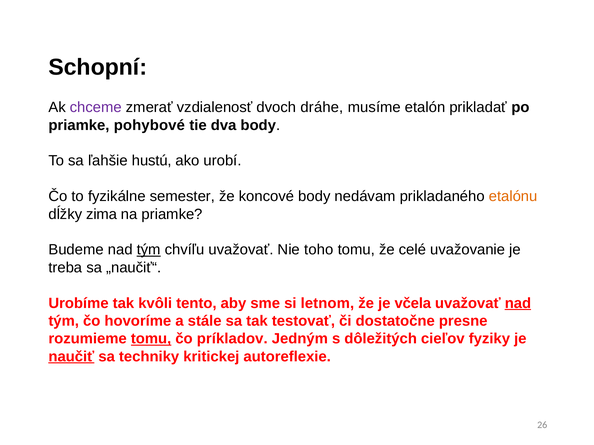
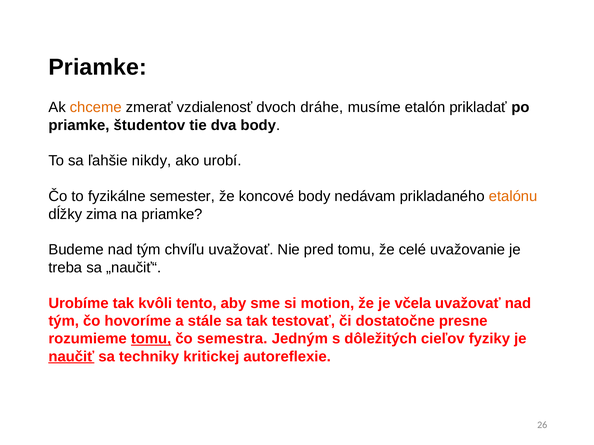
Schopní at (98, 67): Schopní -> Priamke
chceme colour: purple -> orange
pohybové: pohybové -> študentov
hustú: hustú -> nikdy
tým at (149, 250) underline: present -> none
toho: toho -> pred
letnom: letnom -> motion
nad at (518, 303) underline: present -> none
príkladov: príkladov -> semestra
